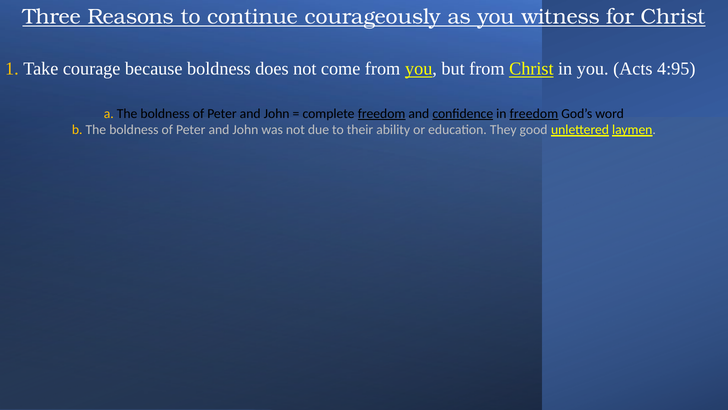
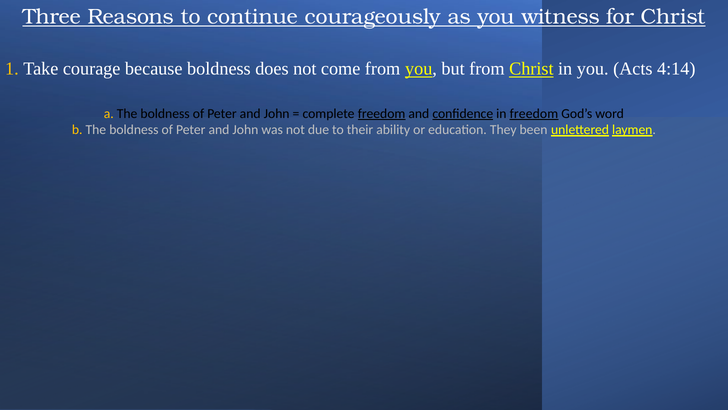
4:95: 4:95 -> 4:14
good: good -> been
